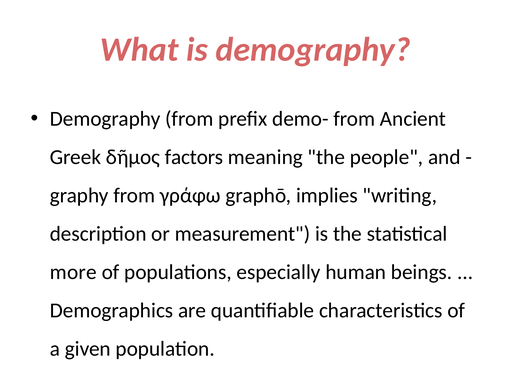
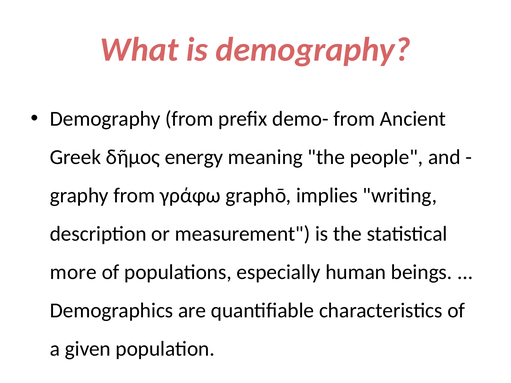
factors: factors -> energy
